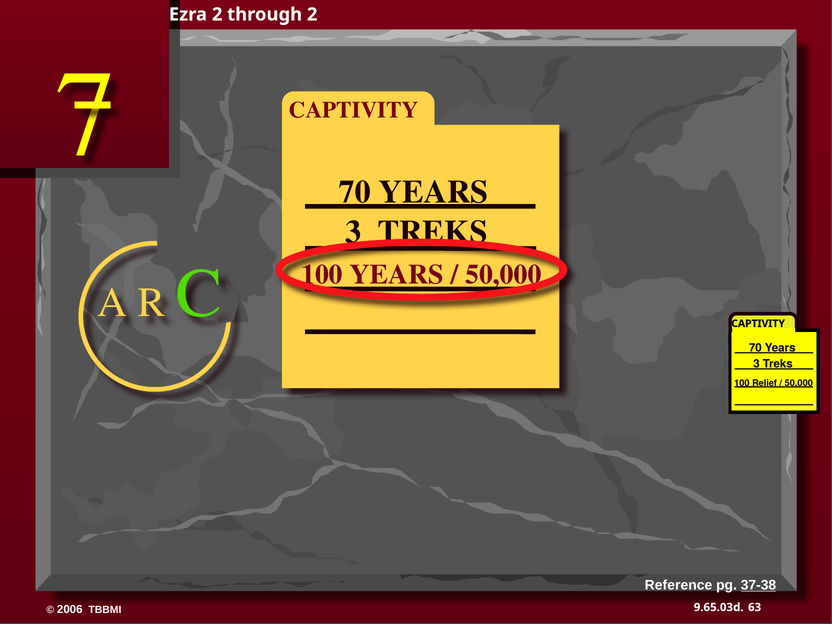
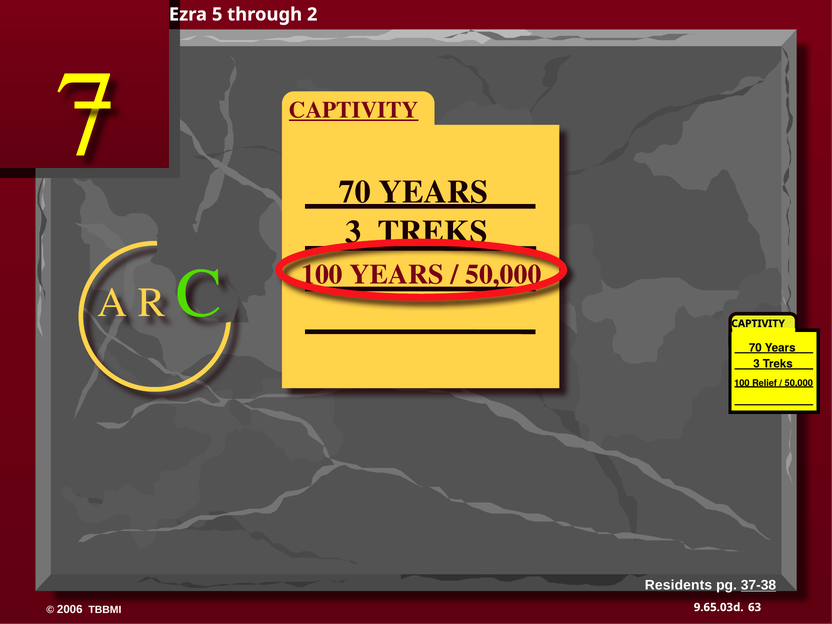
Ezra 2: 2 -> 5
CAPTIVITY at (354, 110) underline: none -> present
Reference: Reference -> Residents
